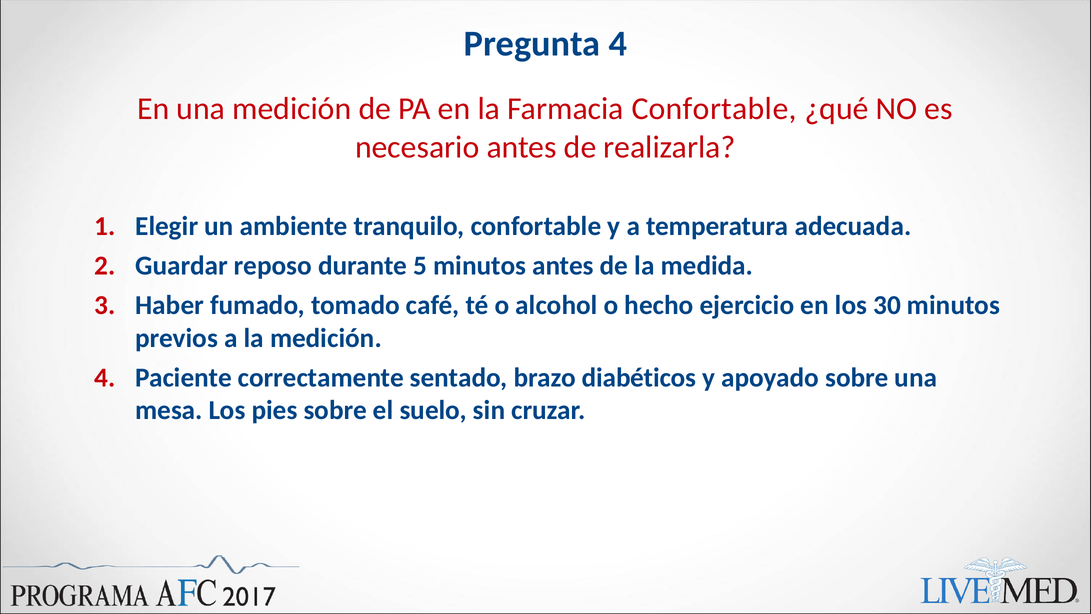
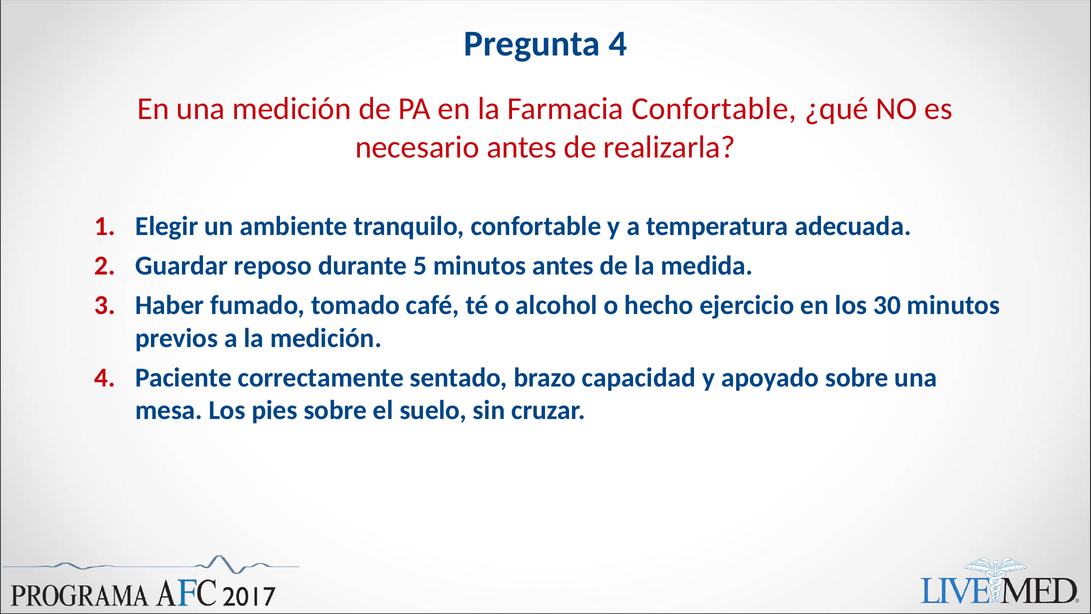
diabéticos: diabéticos -> capacidad
